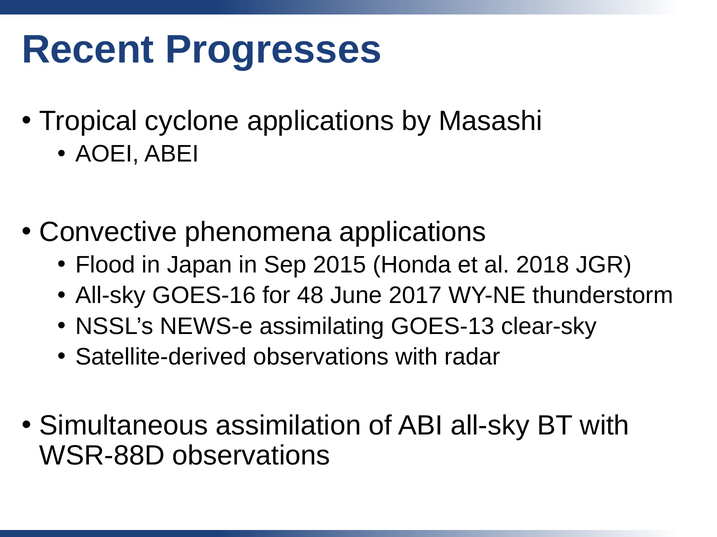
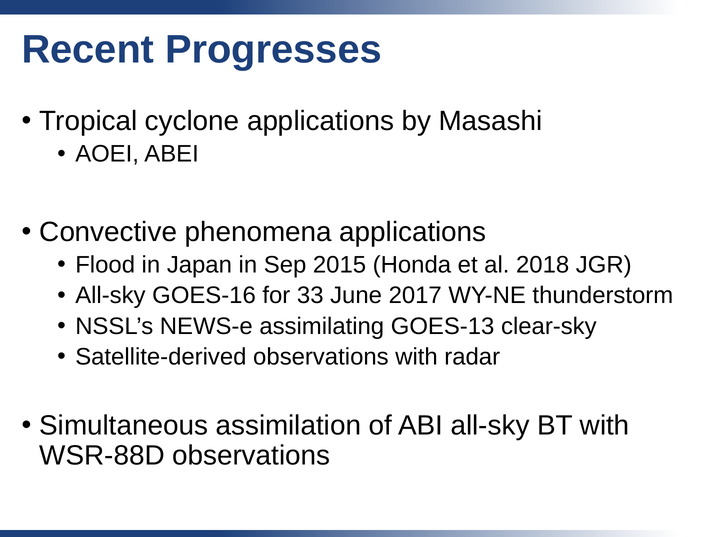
48: 48 -> 33
